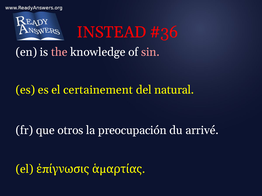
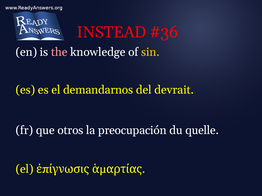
sin colour: pink -> yellow
certainement: certainement -> demandarnos
natural: natural -> devrait
arrivé: arrivé -> quelle
